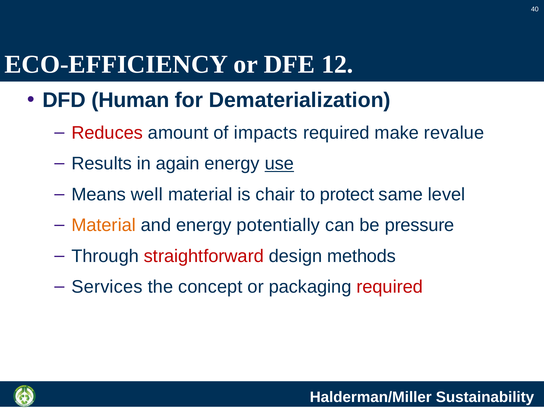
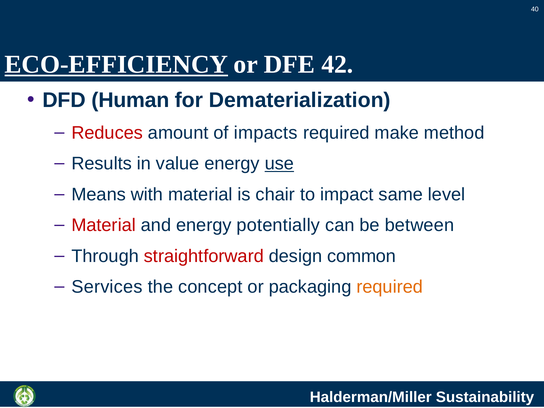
ECO-EFFICIENCY underline: none -> present
12: 12 -> 42
revalue: revalue -> method
again: again -> value
well: well -> with
protect: protect -> impact
Material at (104, 225) colour: orange -> red
pressure: pressure -> between
methods: methods -> common
required at (390, 287) colour: red -> orange
